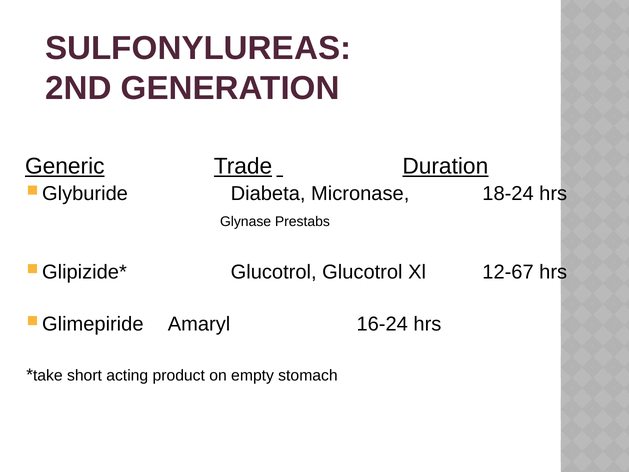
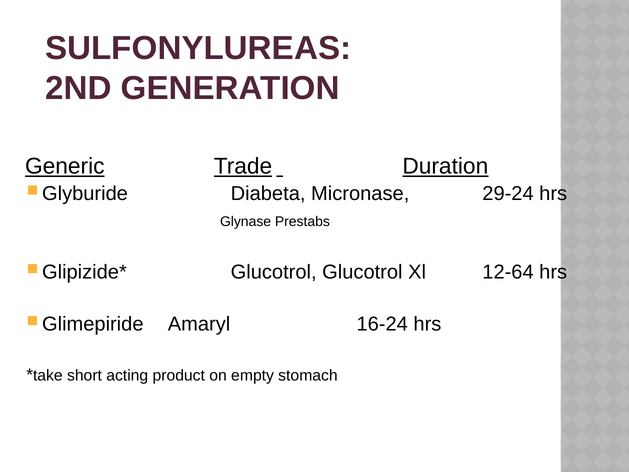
18-24: 18-24 -> 29-24
12-67: 12-67 -> 12-64
